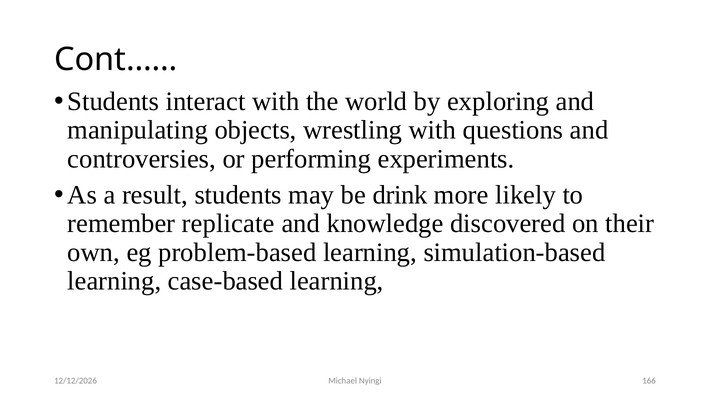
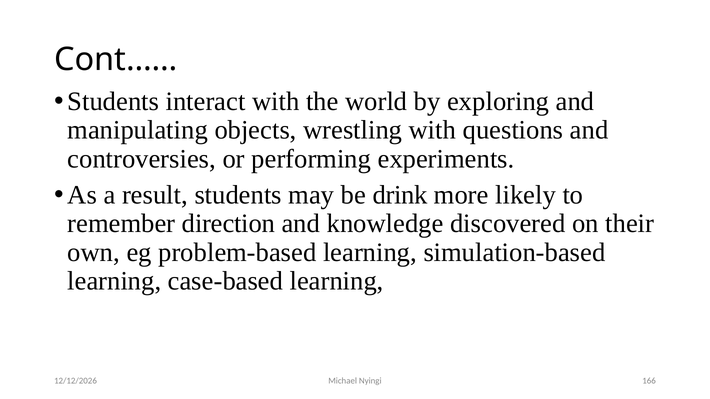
replicate: replicate -> direction
